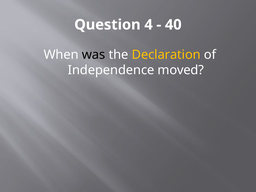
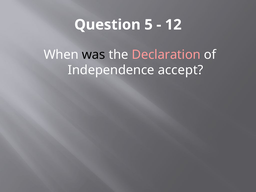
4: 4 -> 5
40: 40 -> 12
Declaration colour: yellow -> pink
moved: moved -> accept
